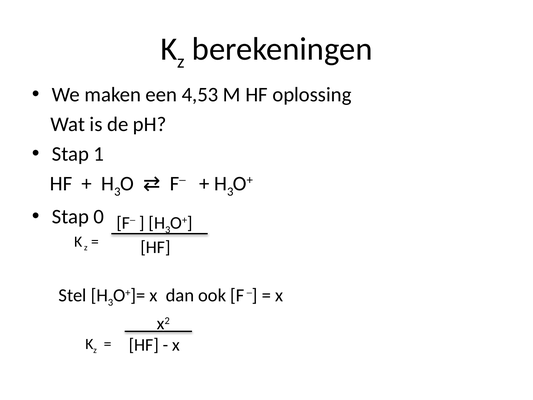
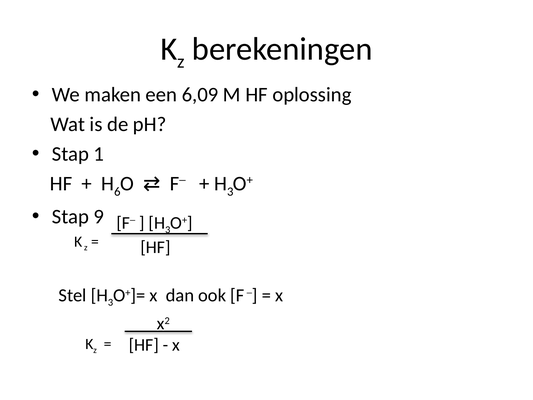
4,53: 4,53 -> 6,09
3 at (117, 192): 3 -> 6
0: 0 -> 9
